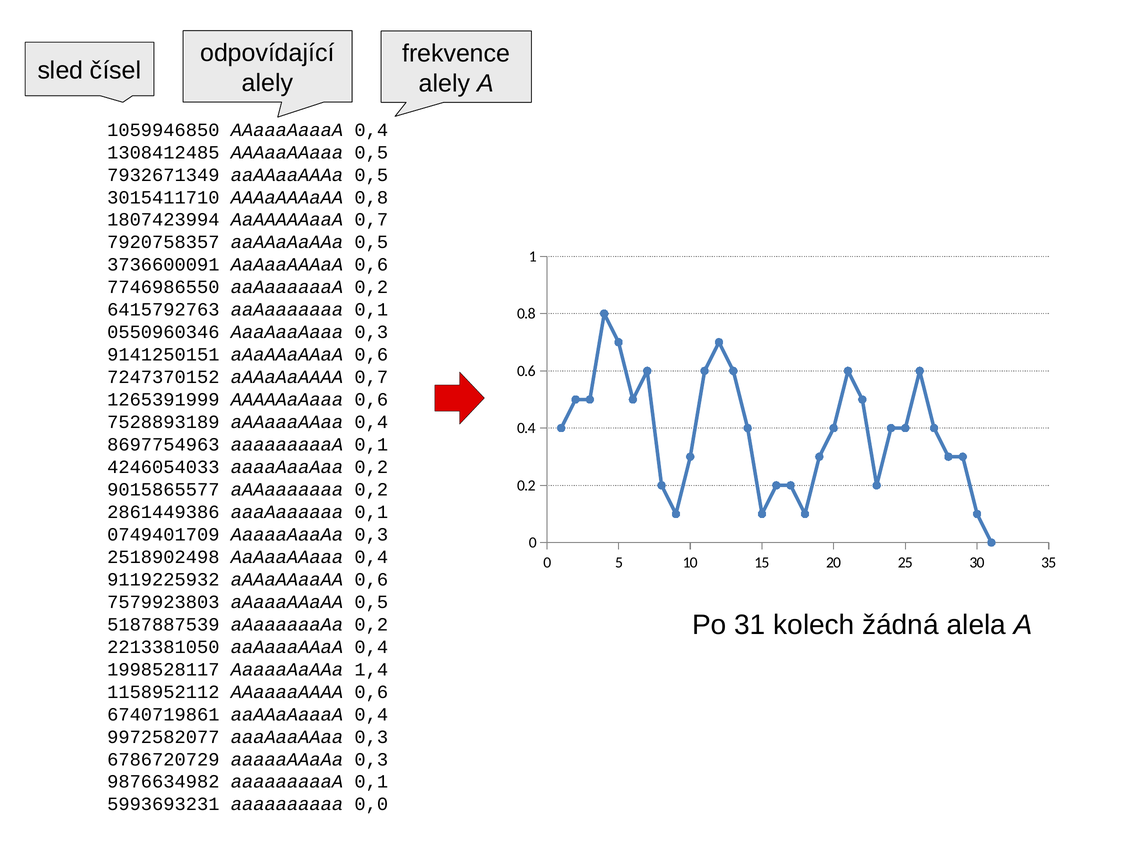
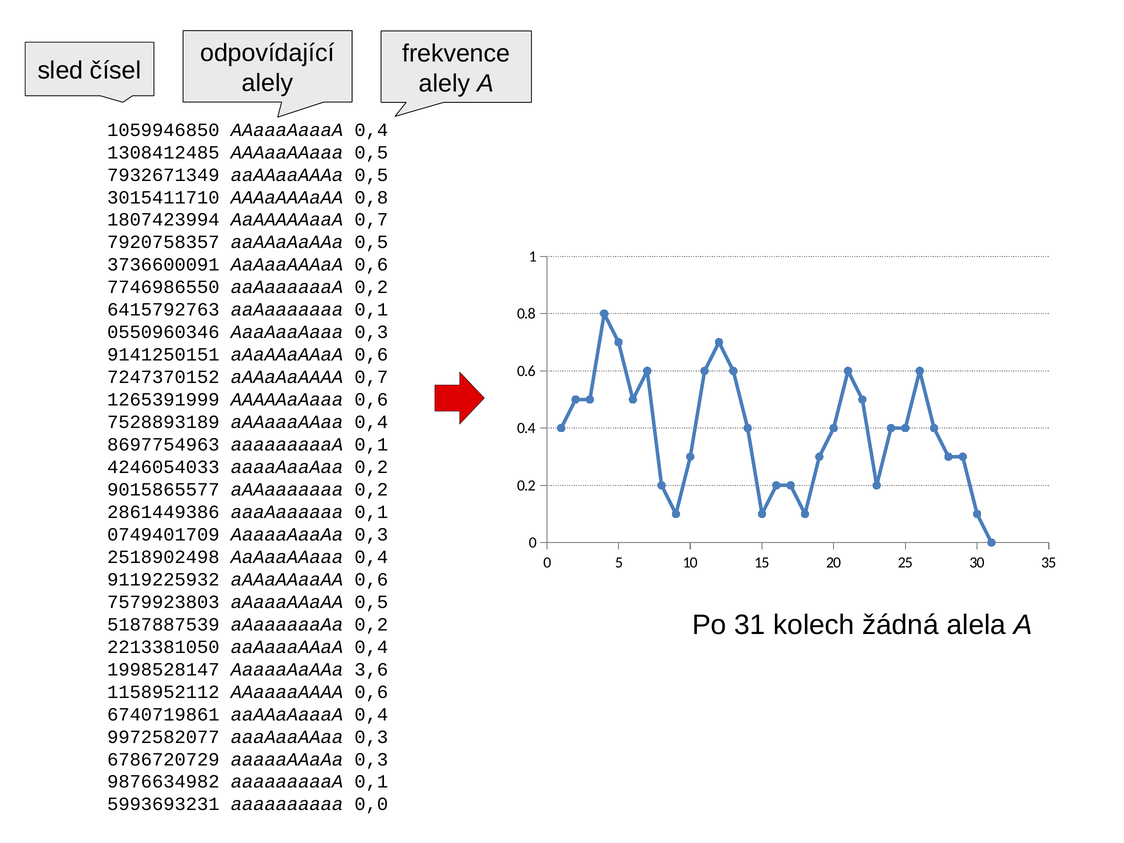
1998528117: 1998528117 -> 1998528147
1,4: 1,4 -> 3,6
